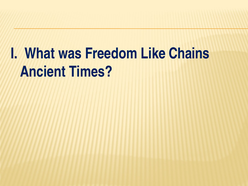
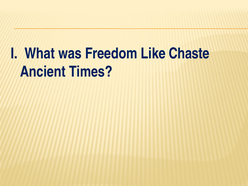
Chains: Chains -> Chaste
